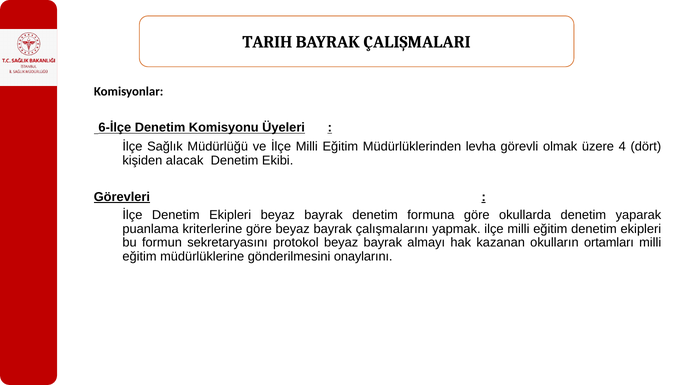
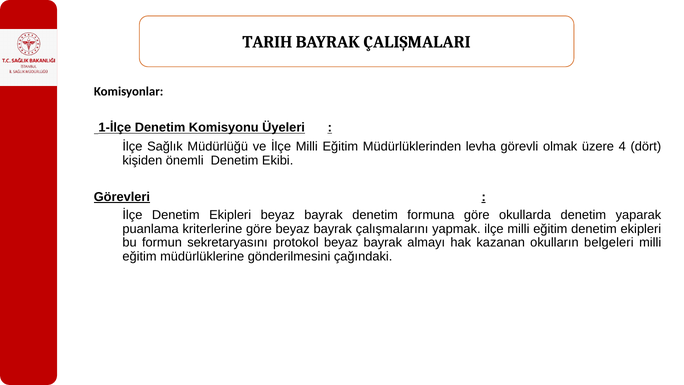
6-İlçe: 6-İlçe -> 1-İlçe
alacak: alacak -> önemli
ortamları: ortamları -> belgeleri
onaylarını: onaylarını -> çağındaki
